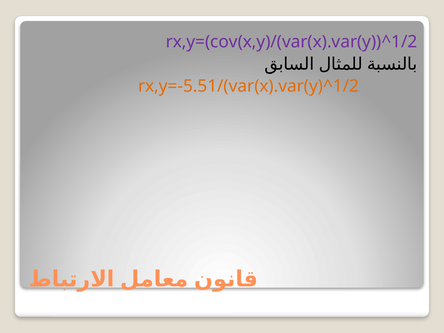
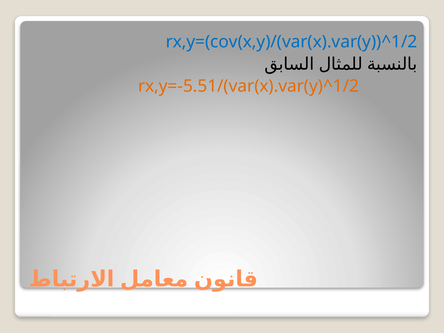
rx,y=(cov(x,y)/(var(x).var(y))^1/2 colour: purple -> blue
